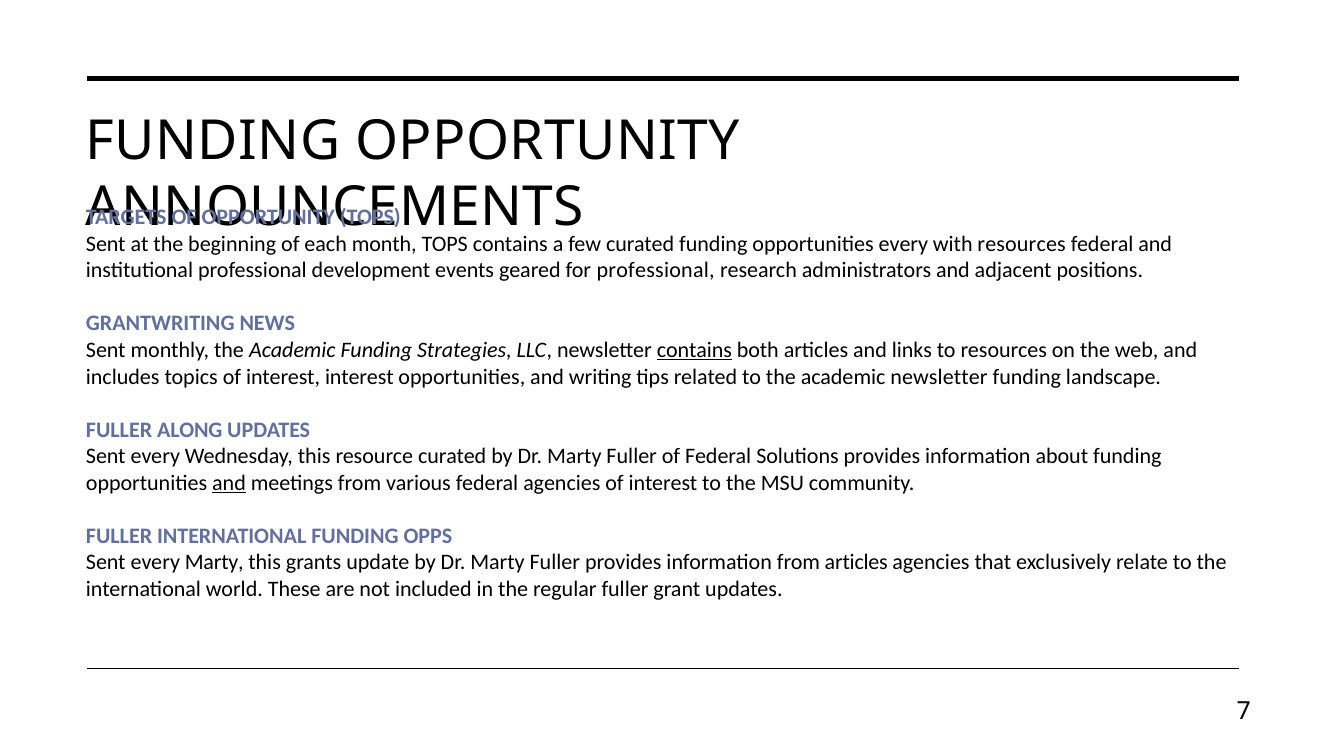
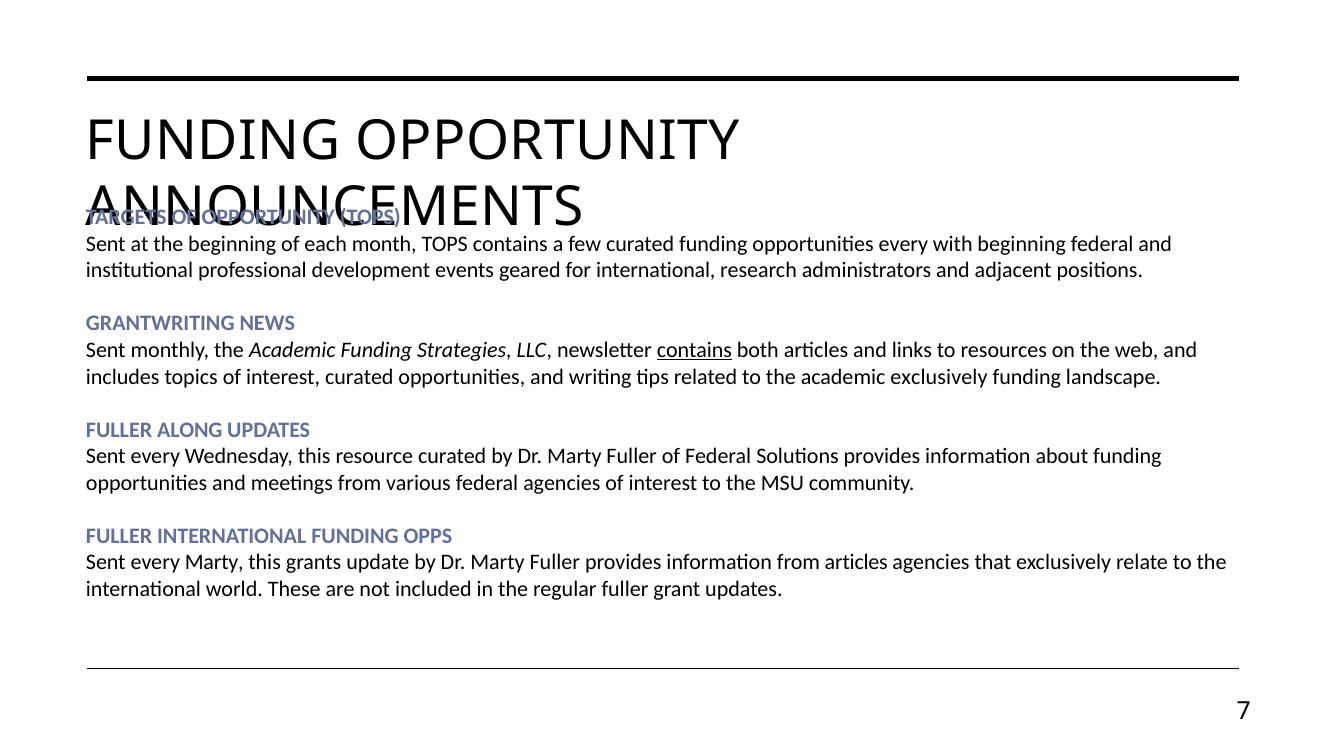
with resources: resources -> beginning
for professional: professional -> international
interest interest: interest -> curated
academic newsletter: newsletter -> exclusively
and at (229, 483) underline: present -> none
